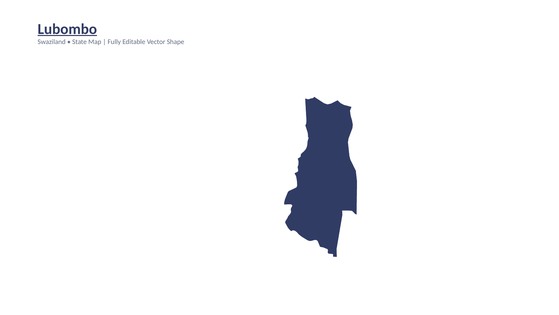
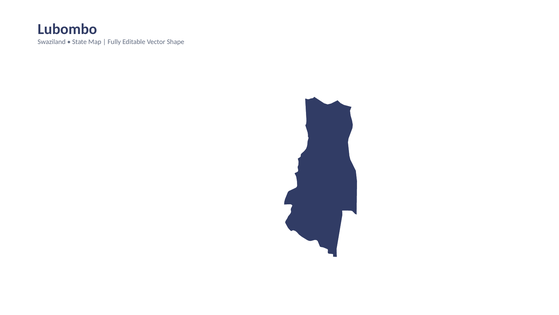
Lubombo underline: present -> none
